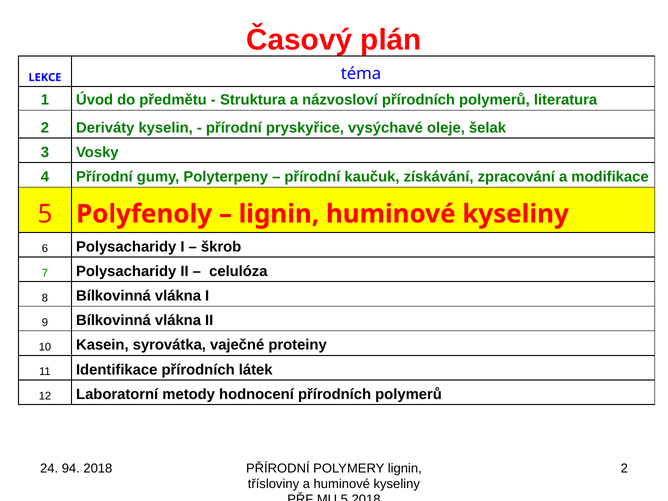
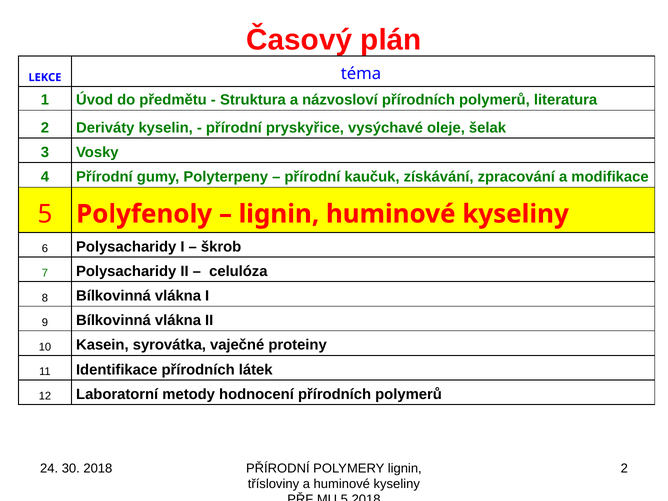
94: 94 -> 30
